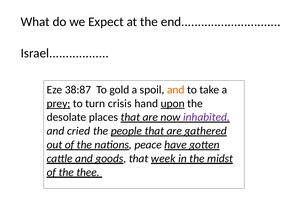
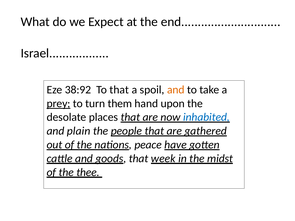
38:87: 38:87 -> 38:92
To gold: gold -> that
crisis: crisis -> them
upon underline: present -> none
inhabited colour: purple -> blue
cried: cried -> plain
